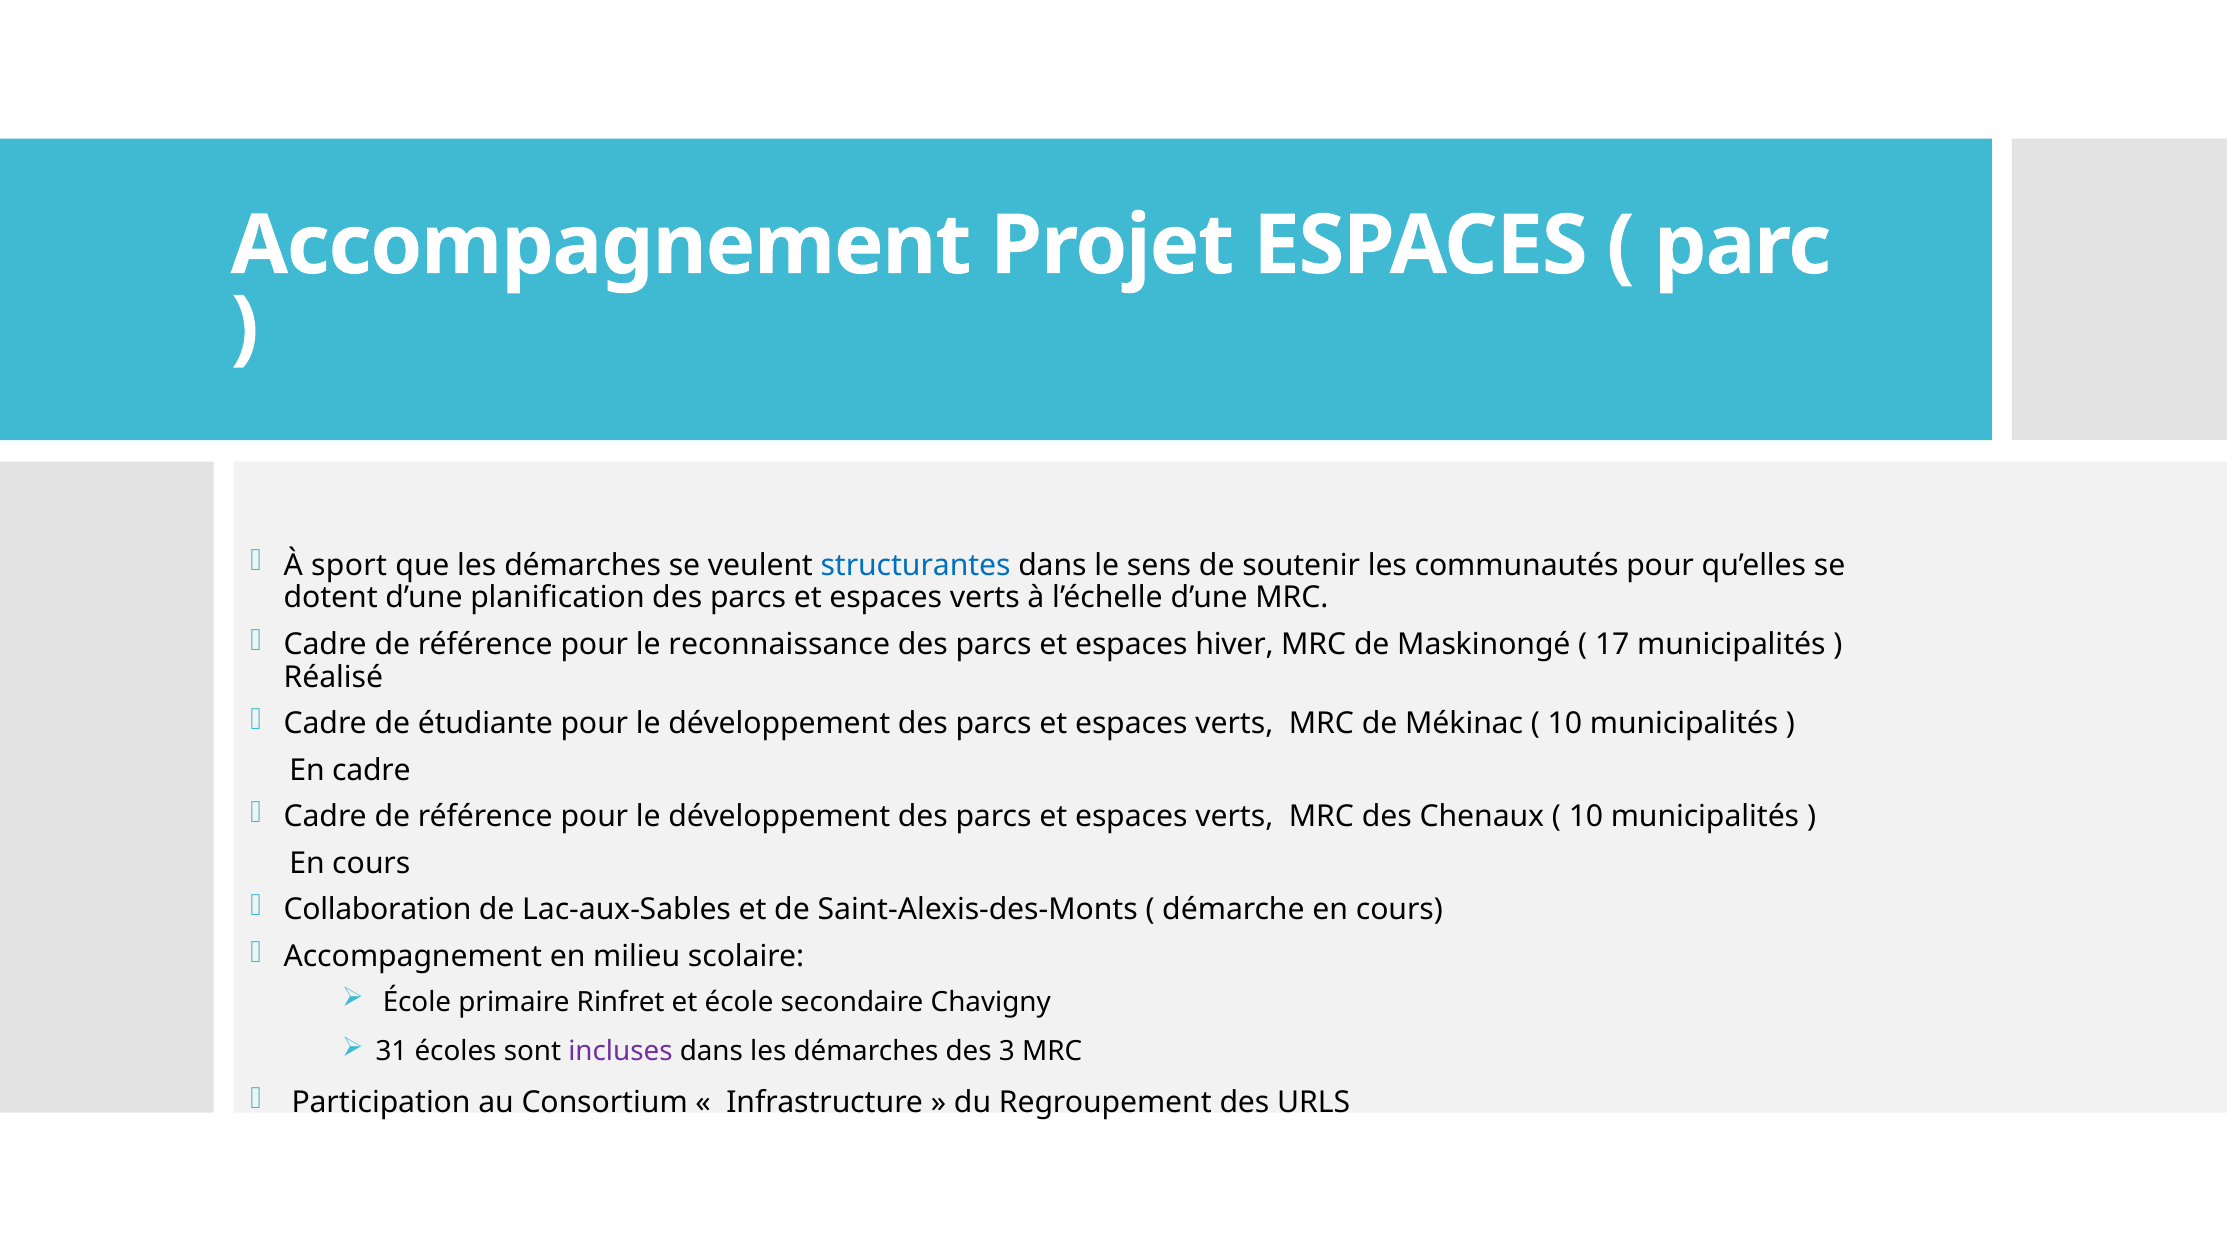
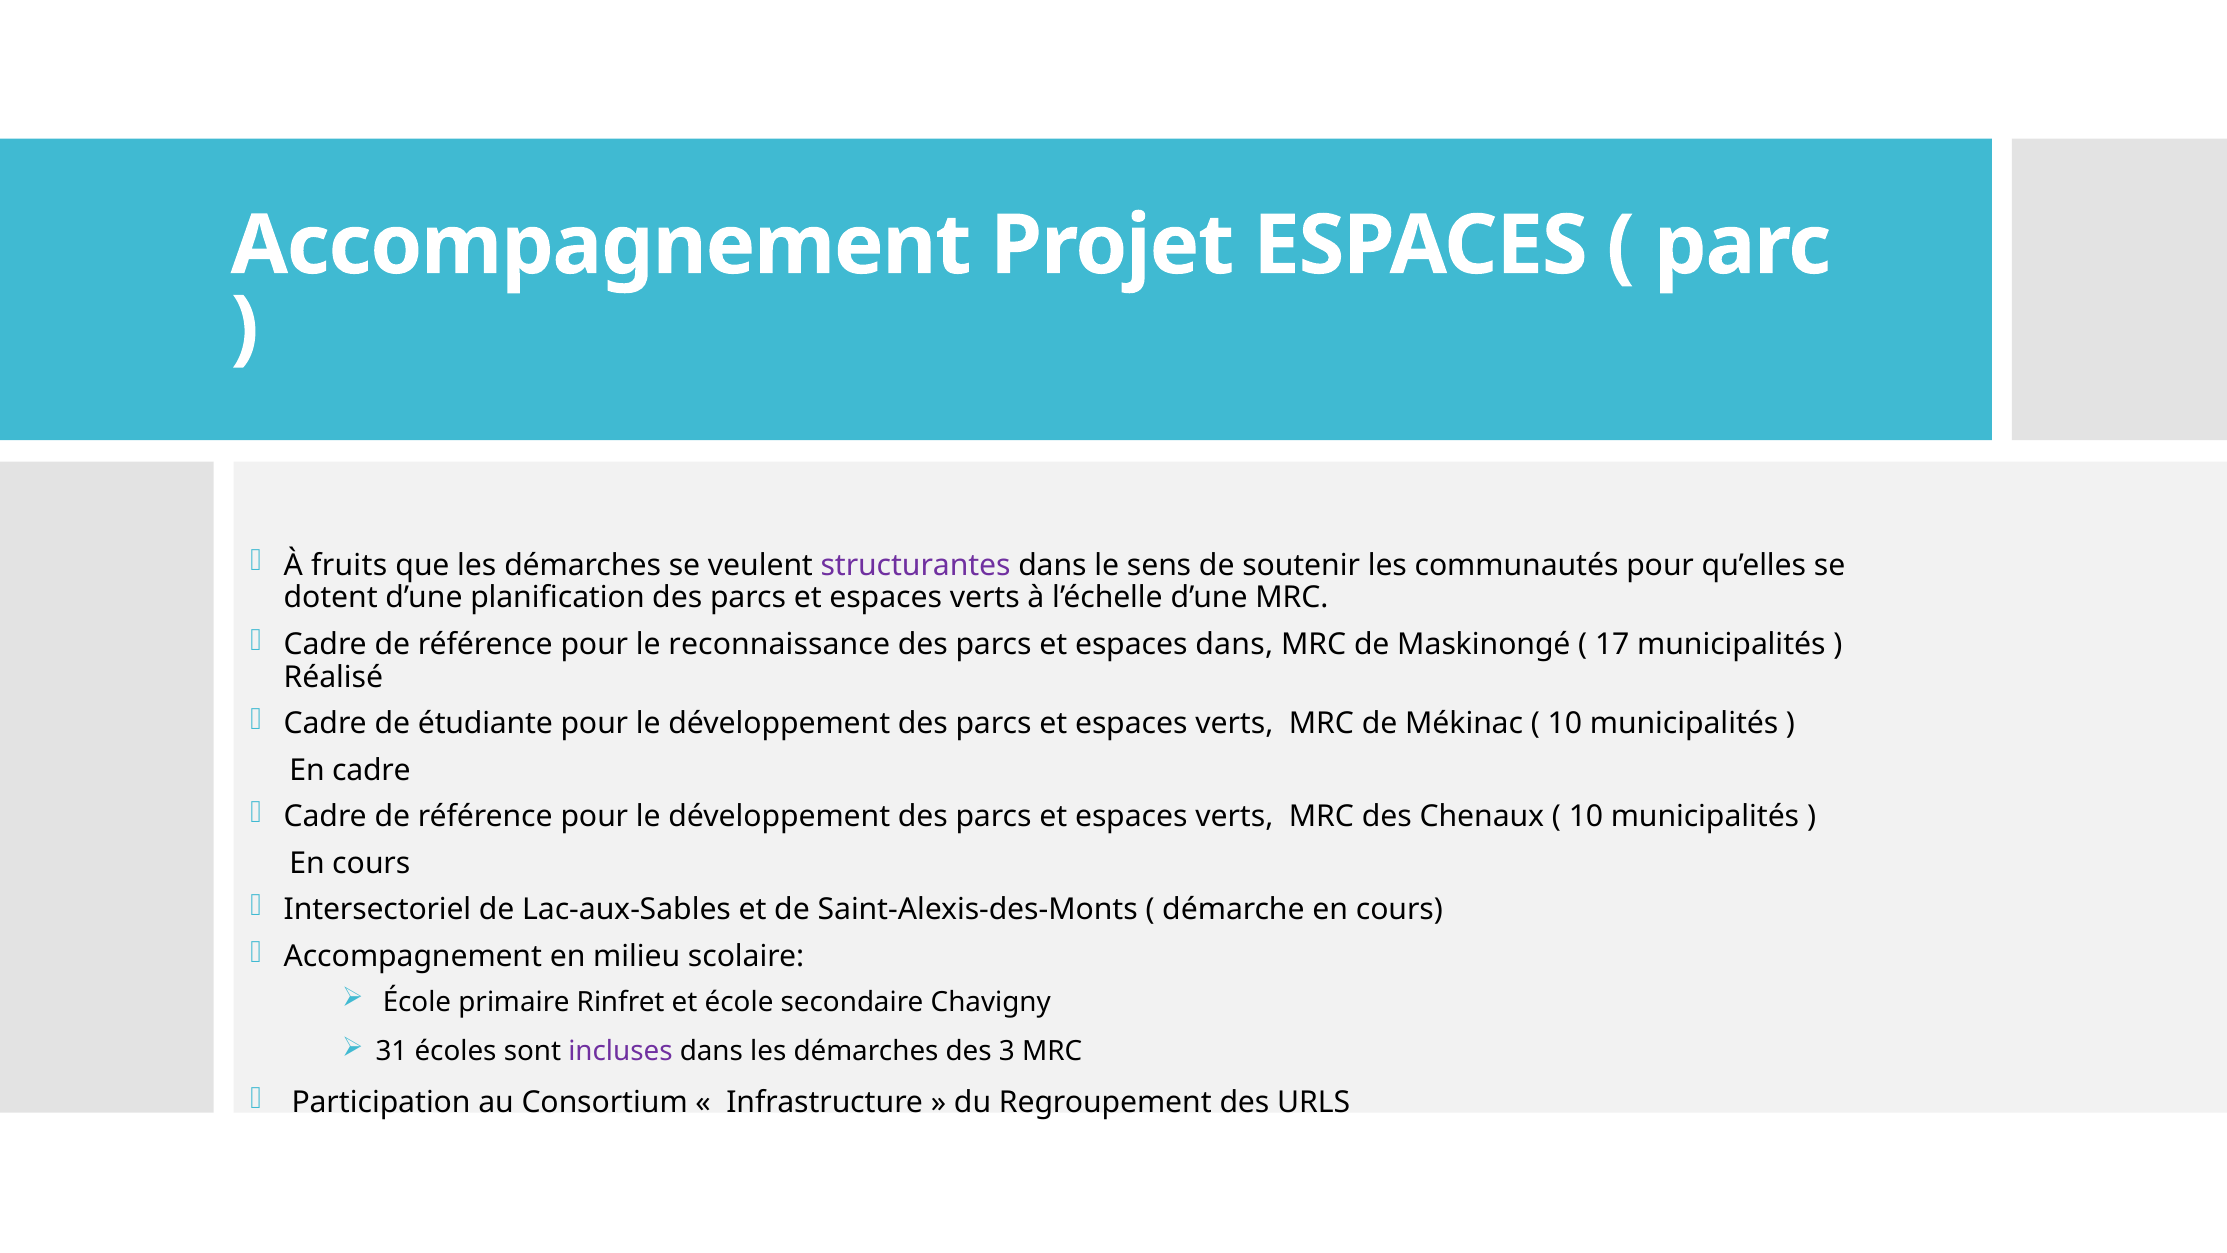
sport: sport -> fruits
structurantes colour: blue -> purple
espaces hiver: hiver -> dans
Collaboration: Collaboration -> Intersectoriel
